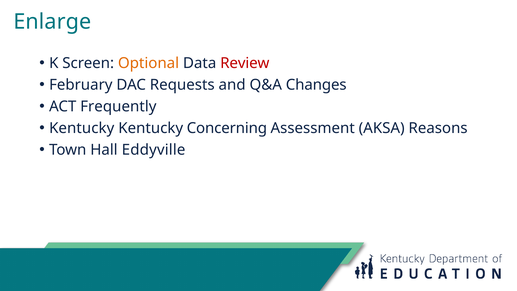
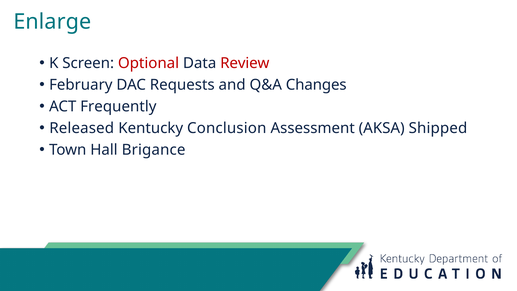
Optional colour: orange -> red
Kentucky at (82, 128): Kentucky -> Released
Concerning: Concerning -> Conclusion
Reasons: Reasons -> Shipped
Eddyville: Eddyville -> Brigance
